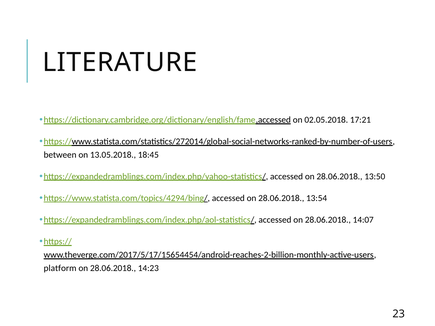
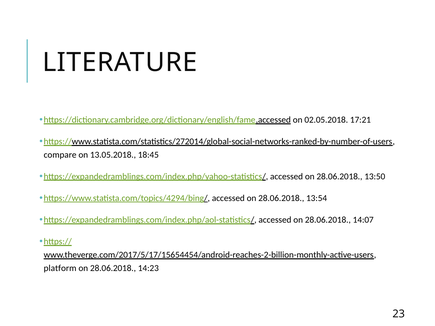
between: between -> compare
